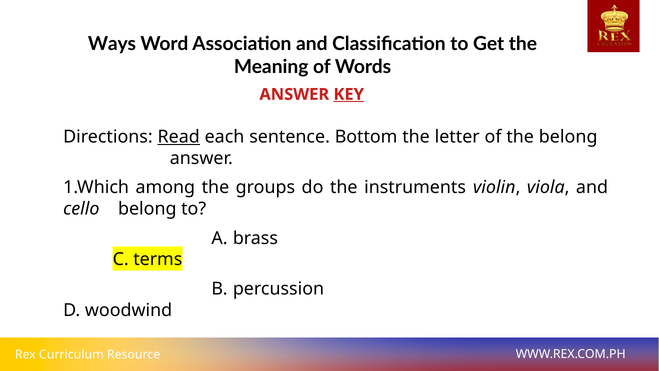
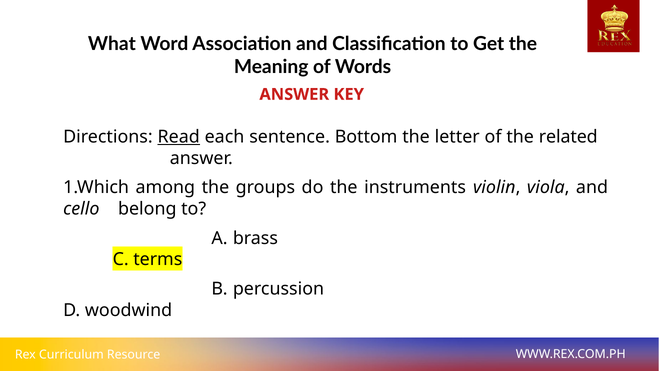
Ways: Ways -> What
KEY underline: present -> none
the belong: belong -> related
